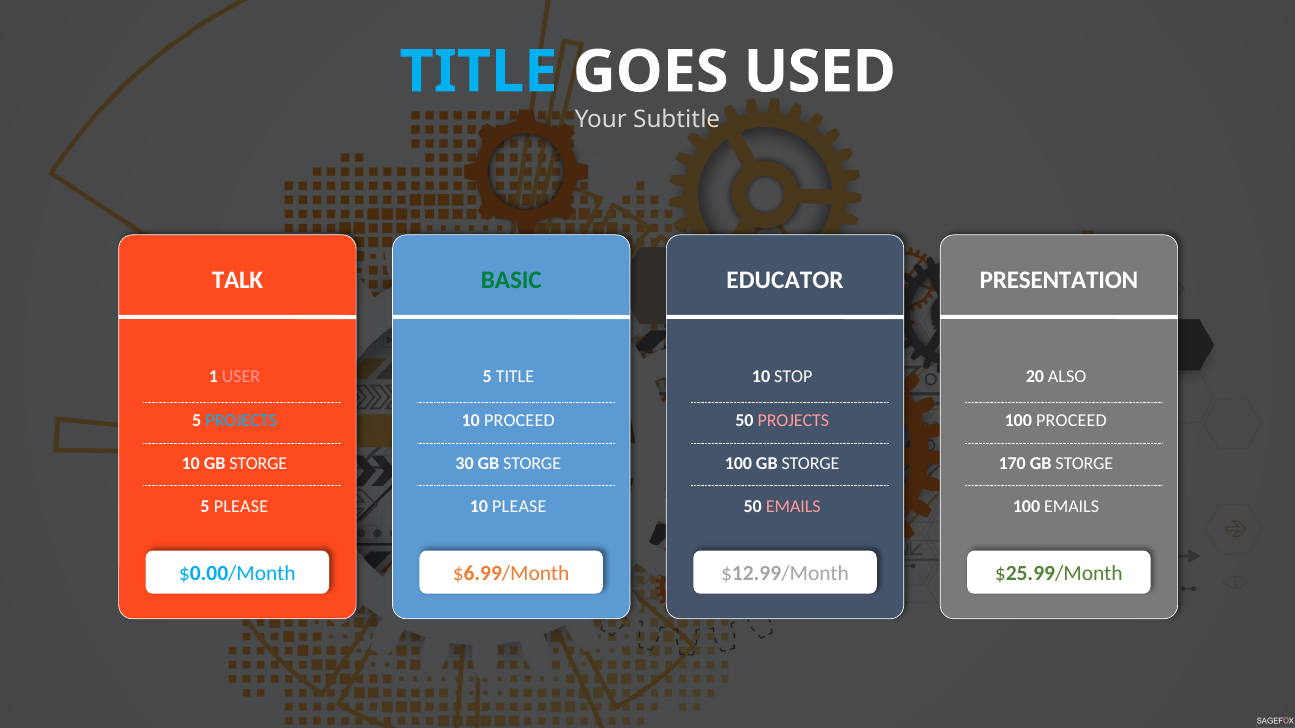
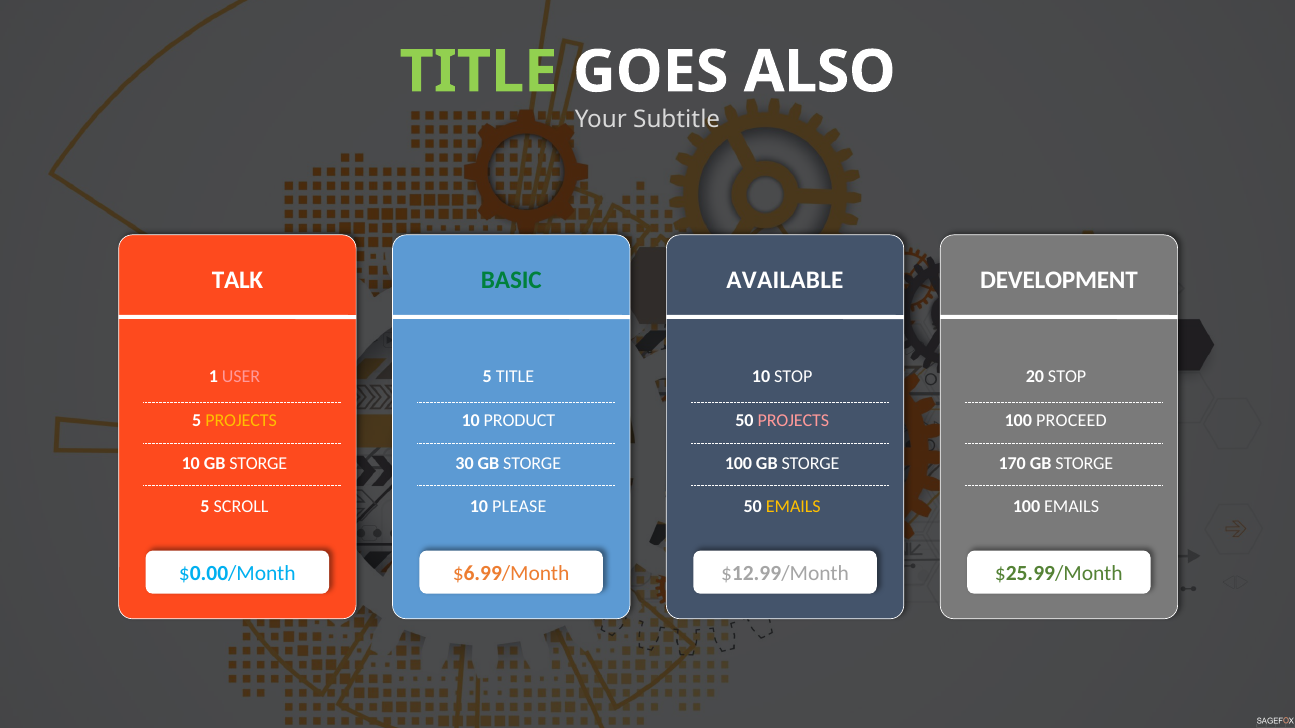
TITLE at (478, 72) colour: light blue -> light green
USED: USED -> ALSO
EDUCATOR: EDUCATOR -> AVAILABLE
PRESENTATION: PRESENTATION -> DEVELOPMENT
20 ALSO: ALSO -> STOP
PROJECTS at (241, 420) colour: light blue -> yellow
10 PROCEED: PROCEED -> PRODUCT
5 PLEASE: PLEASE -> SCROLL
EMAILS at (793, 507) colour: pink -> yellow
